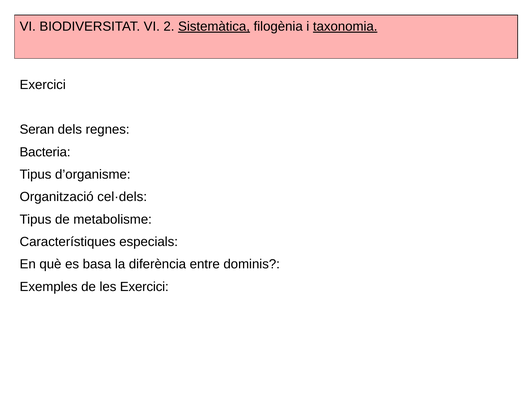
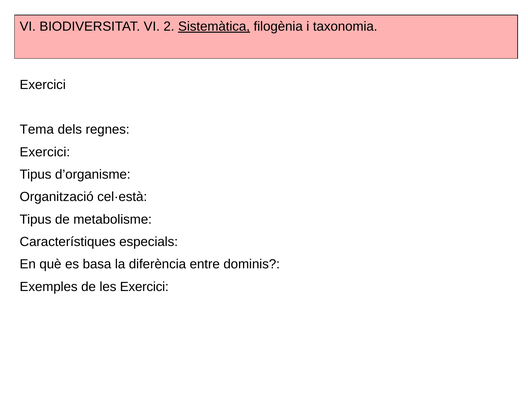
taxonomia underline: present -> none
Seran: Seran -> Tema
Bacteria at (45, 152): Bacteria -> Exercici
cel·dels: cel·dels -> cel·està
